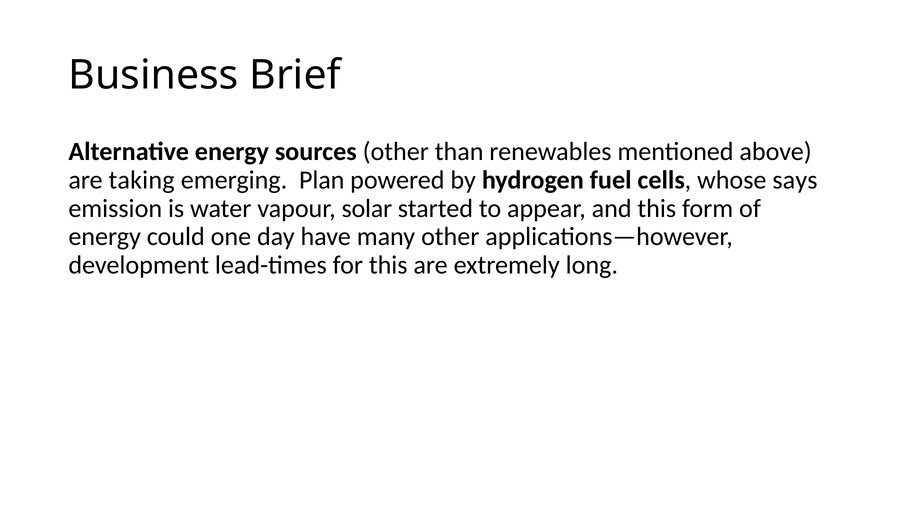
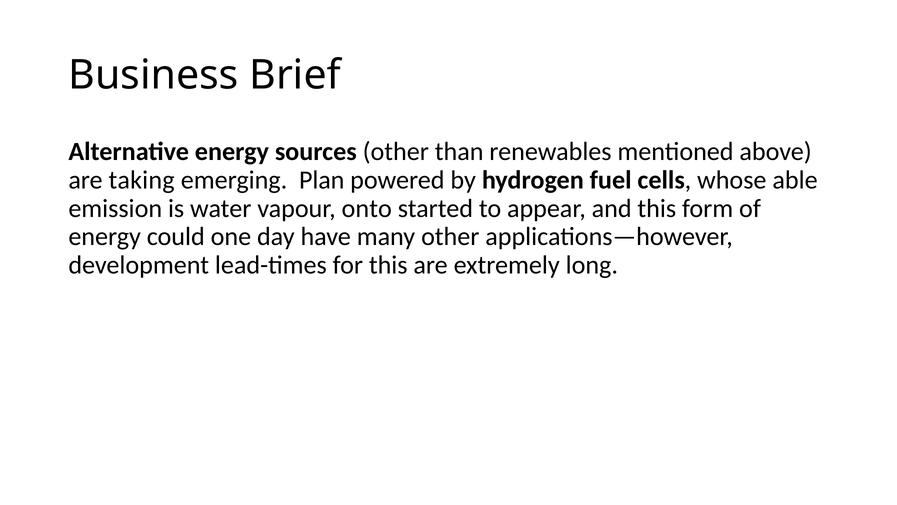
says: says -> able
solar: solar -> onto
